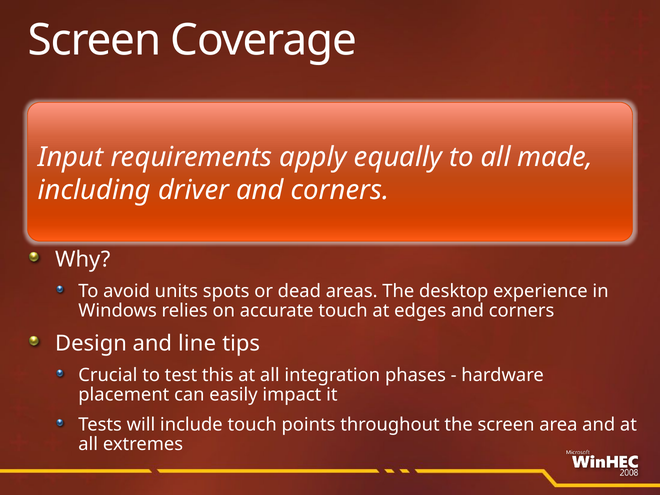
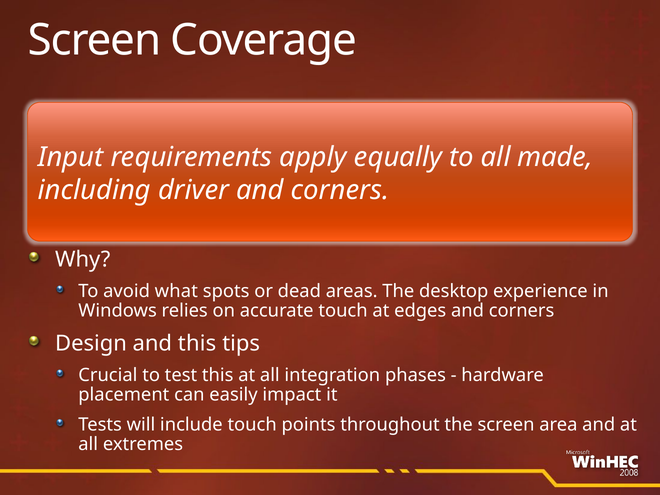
units: units -> what
and line: line -> this
